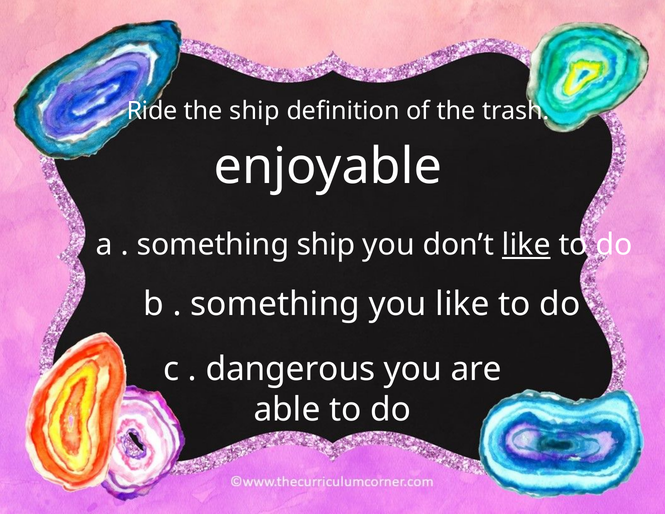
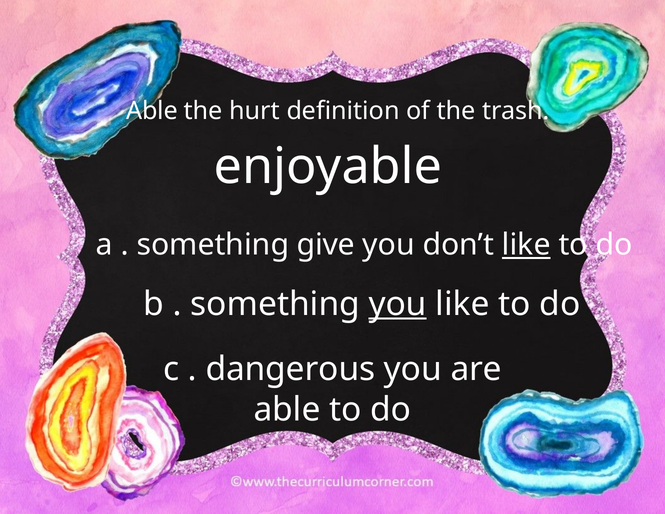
Ride at (152, 111): Ride -> Able
the ship: ship -> hurt
something ship: ship -> give
you at (398, 304) underline: none -> present
